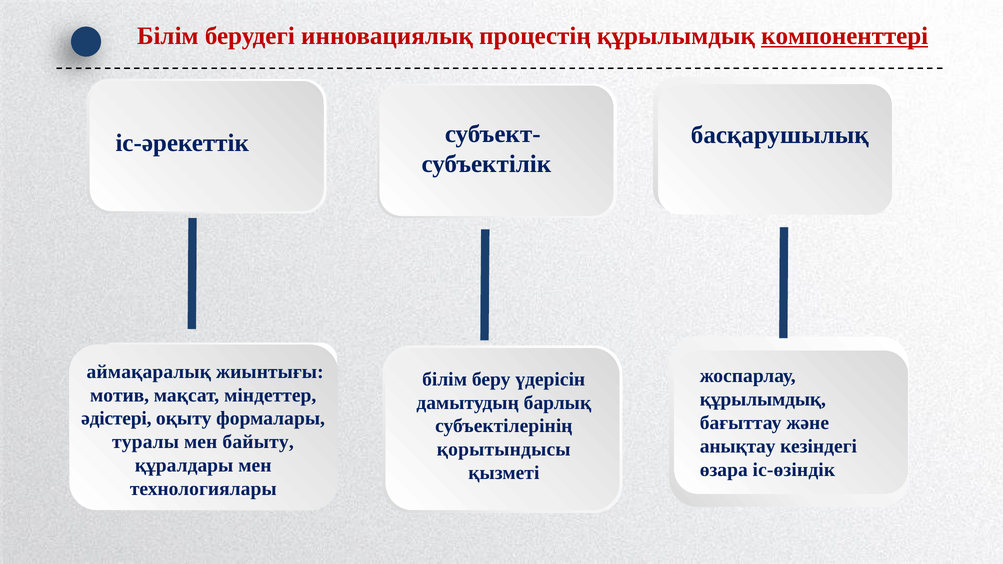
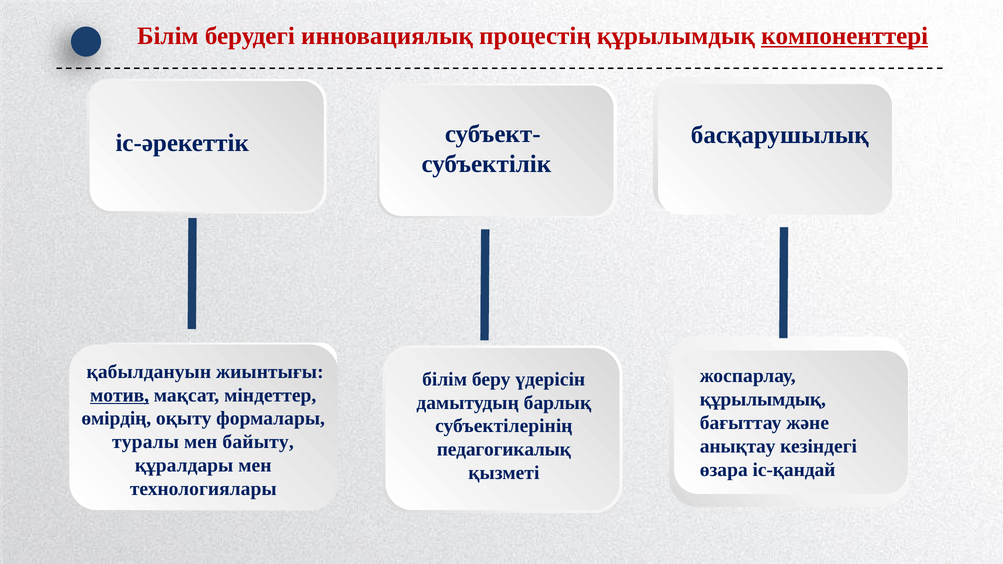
аймақаралық: аймақаралық -> қабылдануын
мотив underline: none -> present
әдістері: әдістері -> өмірдің
қорытындысы: қорытындысы -> педагогикалық
іс-өзіндік: іс-өзіндік -> іс-қандай
